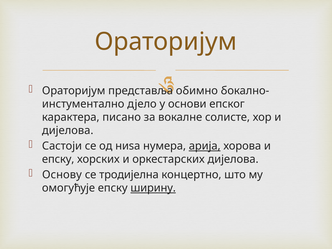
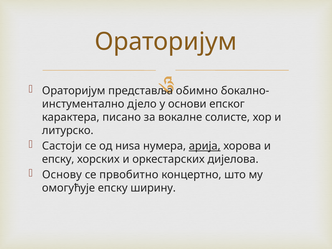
дијелова at (68, 131): дијелова -> литурско
тродијелна: тродијелна -> првобитно
ширину underline: present -> none
